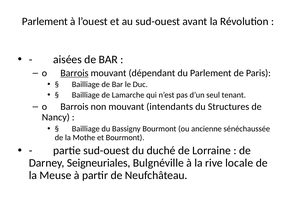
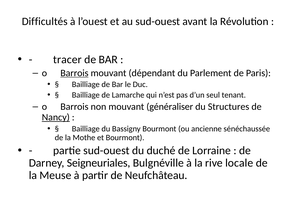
Parlement at (45, 21): Parlement -> Difficultés
aisées: aisées -> tracer
intendants: intendants -> généraliser
Nancy underline: none -> present
